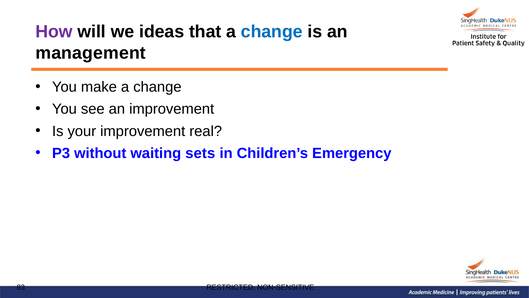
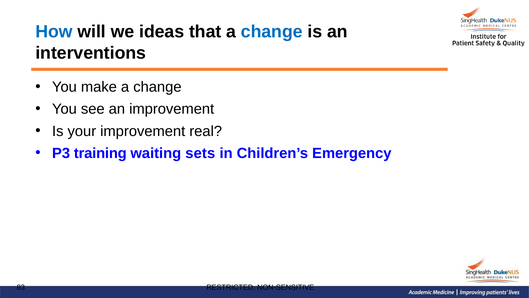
How colour: purple -> blue
management: management -> interventions
without: without -> training
